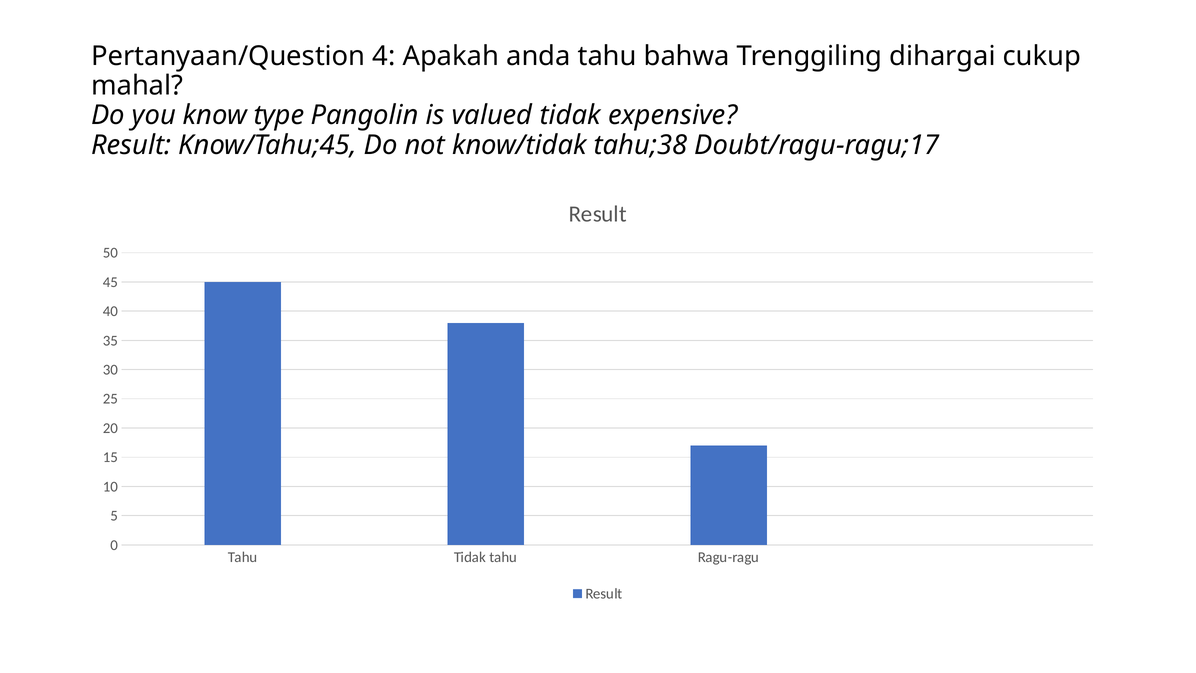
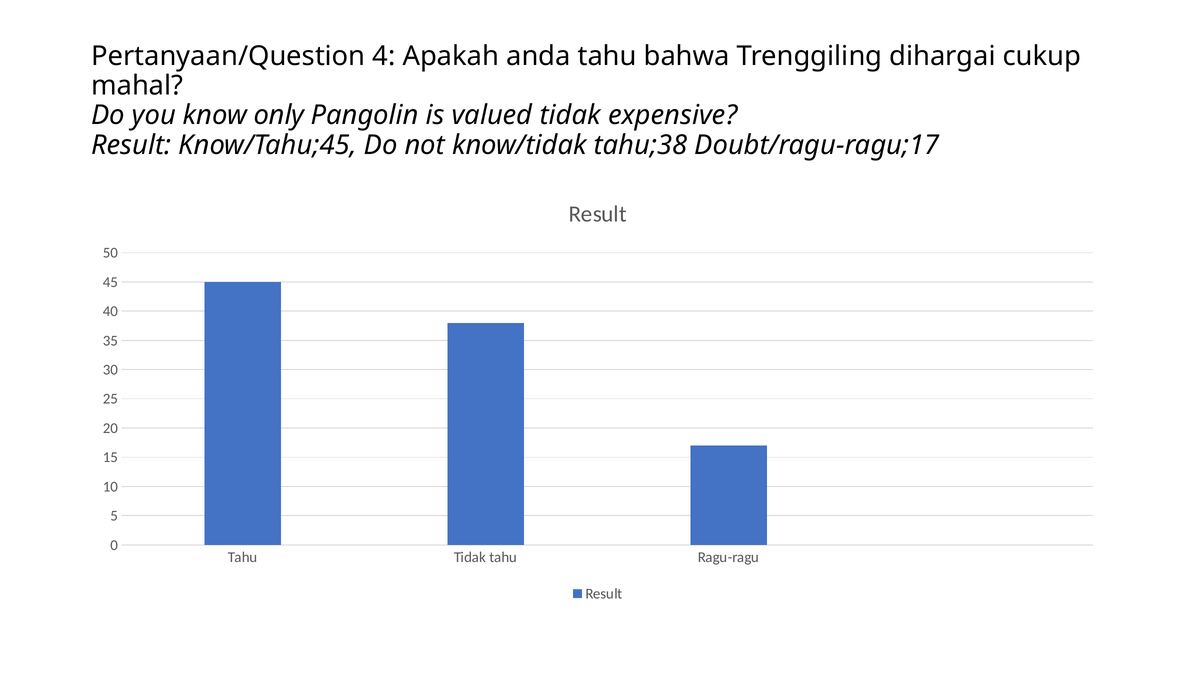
type: type -> only
